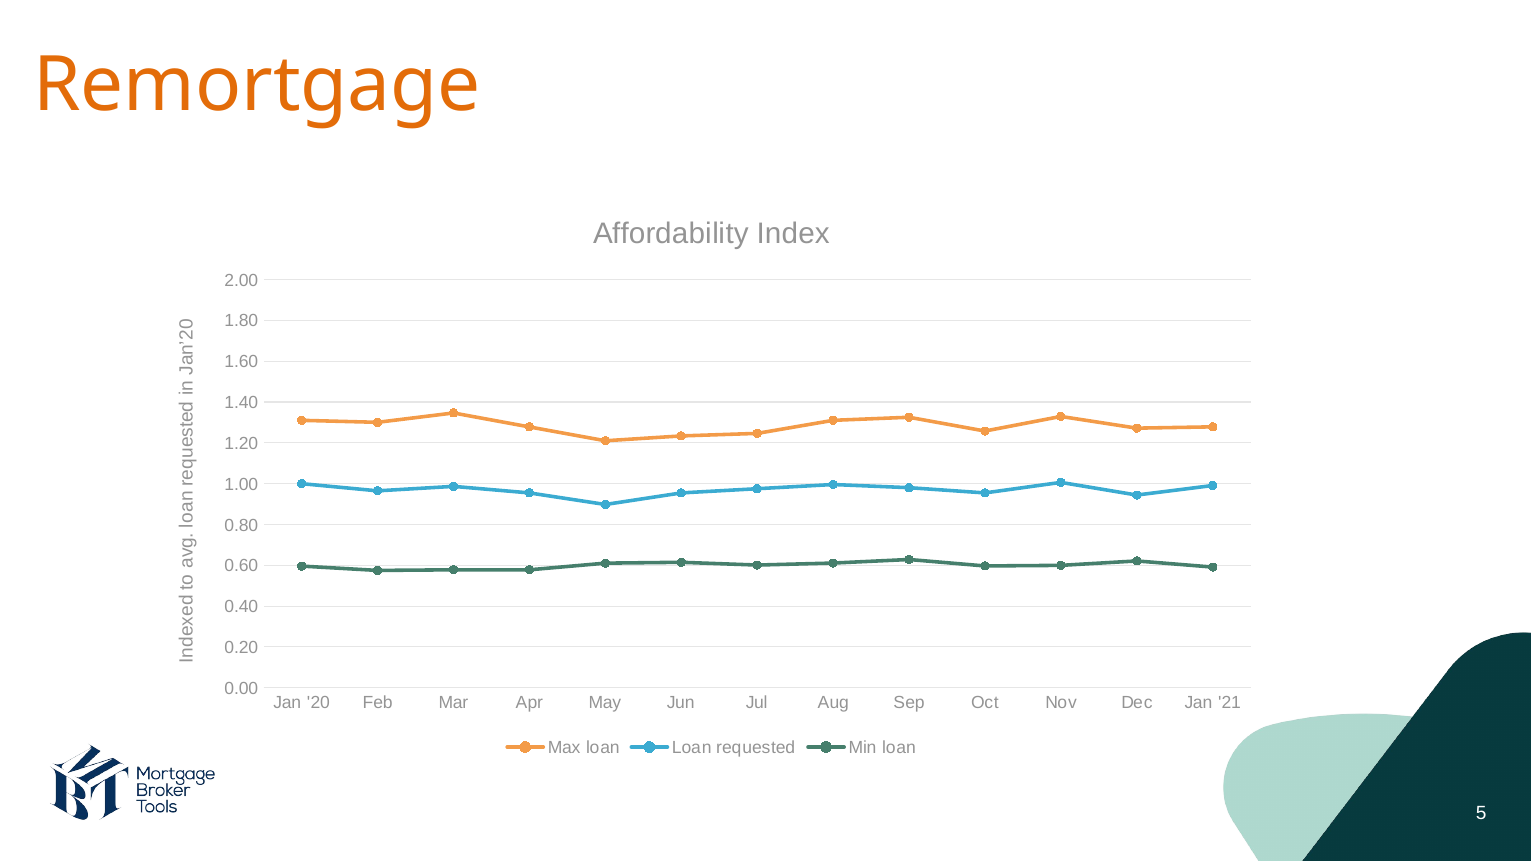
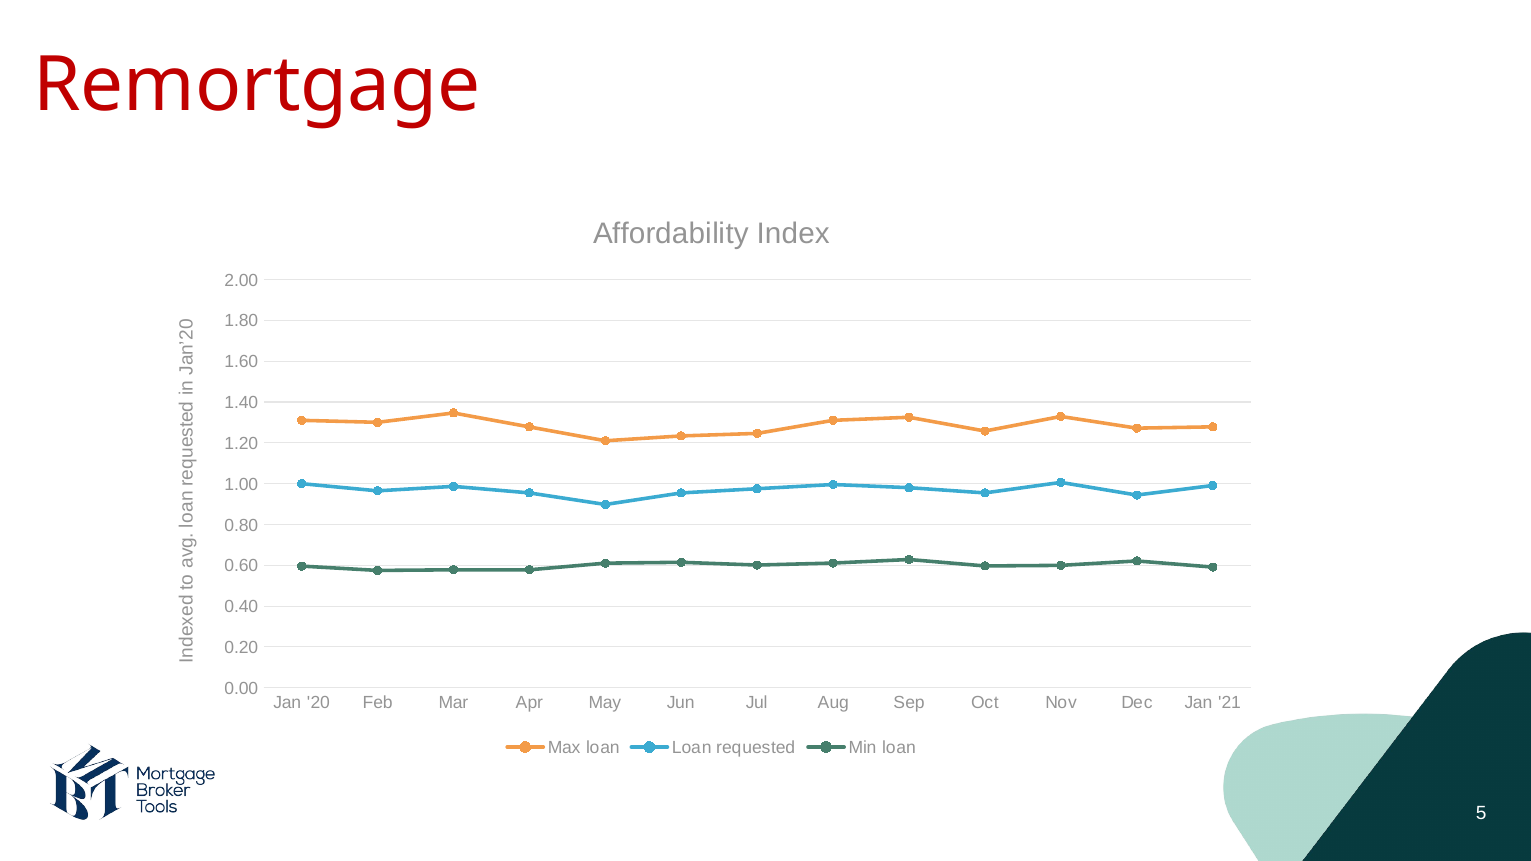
Remortgage colour: orange -> red
